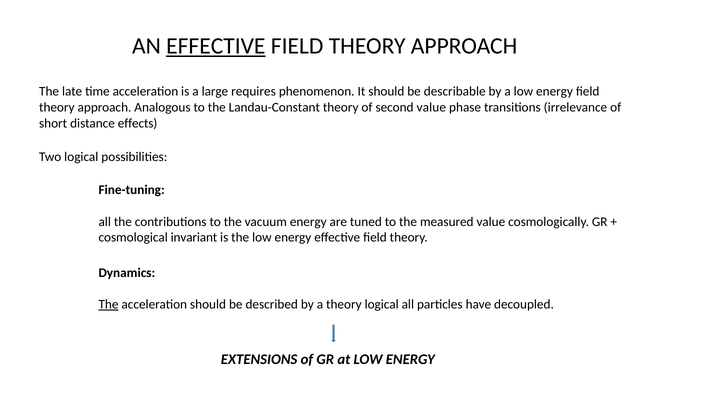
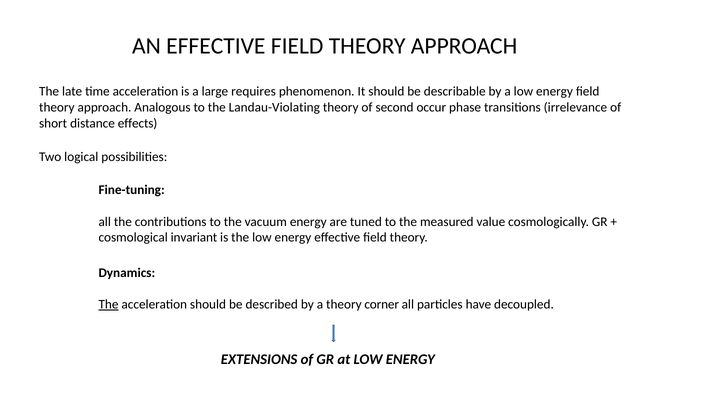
EFFECTIVE at (216, 46) underline: present -> none
Landau-Constant: Landau-Constant -> Landau-Violating
second value: value -> occur
theory logical: logical -> corner
